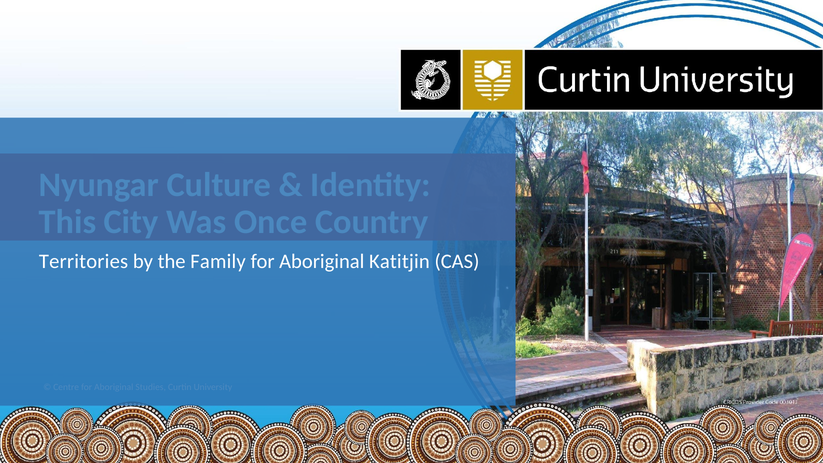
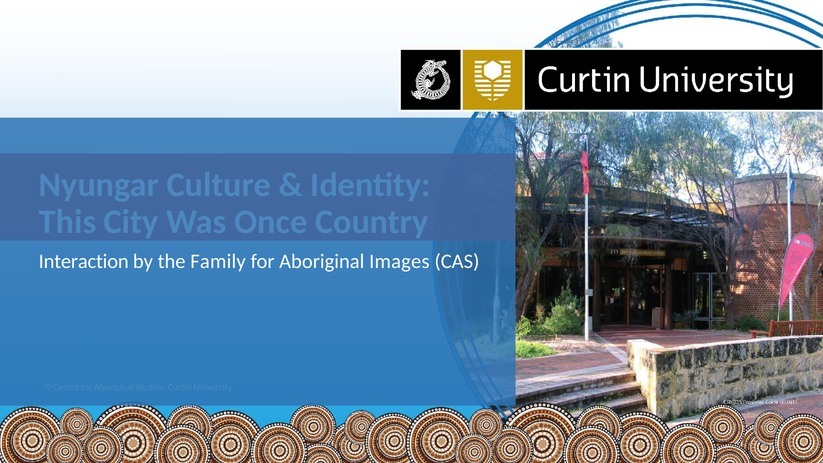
Territories: Territories -> Interaction
Katitjin: Katitjin -> Images
